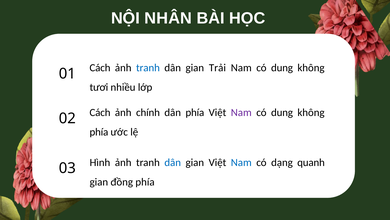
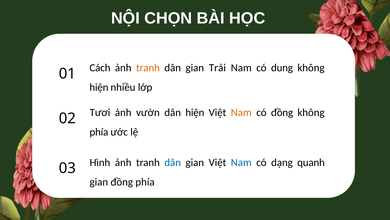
NHÂN: NHÂN -> CHỌN
tranh at (148, 68) colour: blue -> orange
tươi at (99, 87): tươi -> hiện
Cách at (100, 112): Cách -> Tươi
chính: chính -> vườn
dân phía: phía -> hiện
Nam at (241, 112) colour: purple -> orange
dung at (282, 112): dung -> đồng
